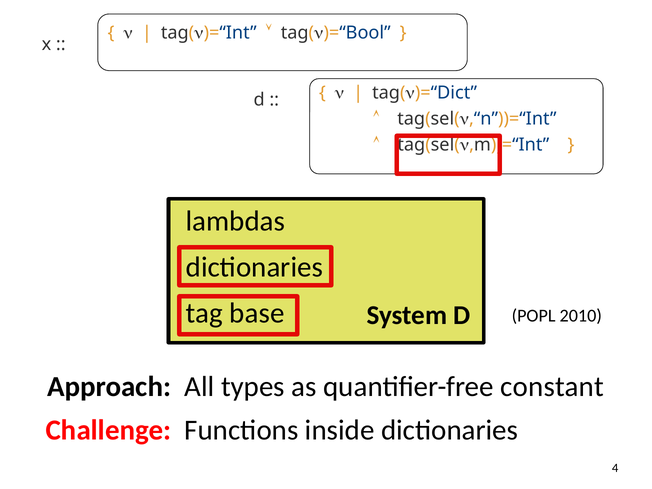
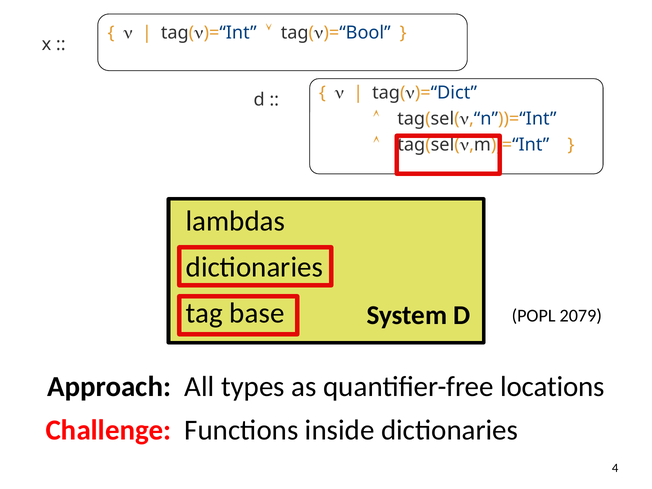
2010: 2010 -> 2079
constant: constant -> locations
